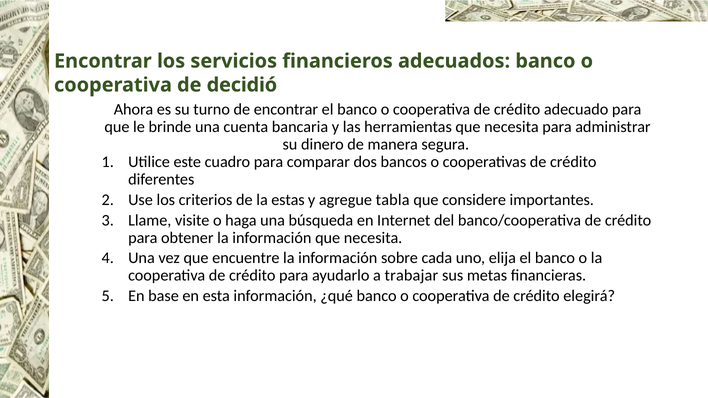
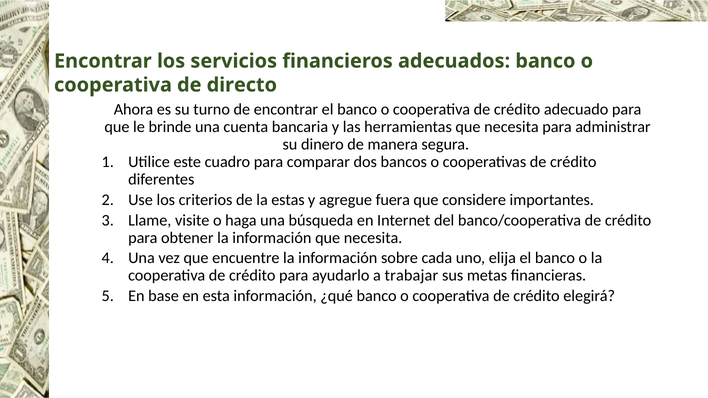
decidió: decidió -> directo
tabla: tabla -> fuera
